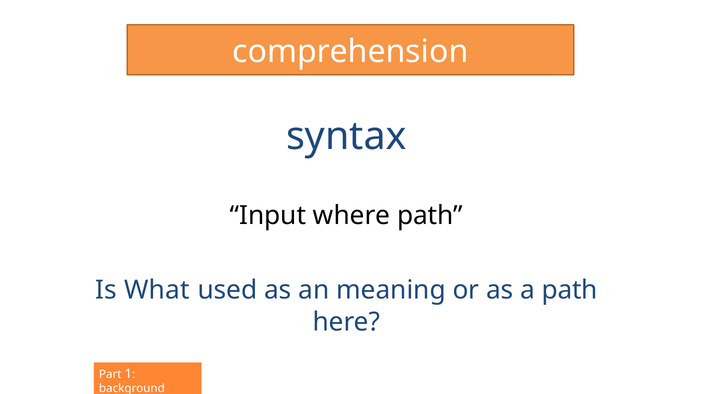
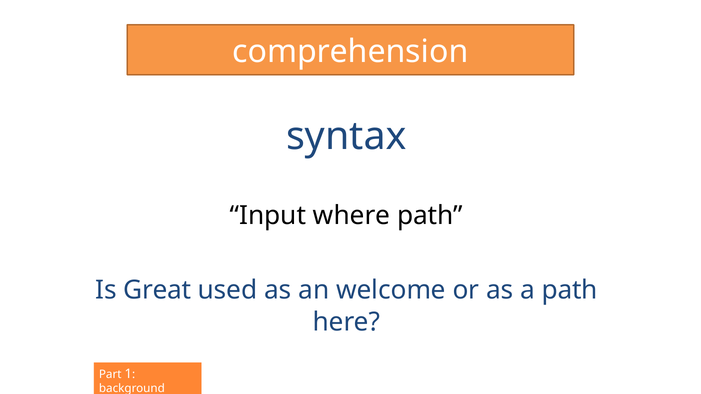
What: What -> Great
meaning: meaning -> welcome
